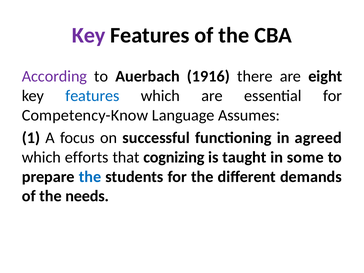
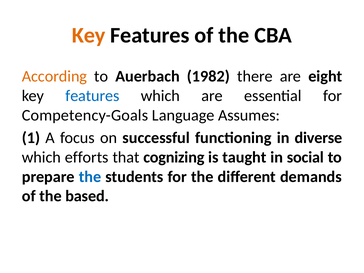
Key at (89, 35) colour: purple -> orange
According colour: purple -> orange
1916: 1916 -> 1982
Competency-Know: Competency-Know -> Competency-Goals
agreed: agreed -> diverse
some: some -> social
needs: needs -> based
